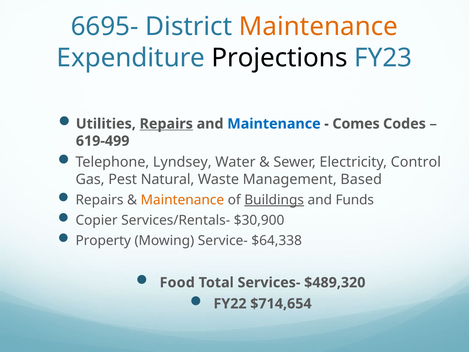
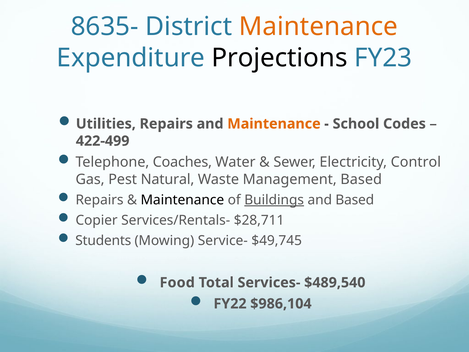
6695-: 6695- -> 8635-
Repairs at (166, 124) underline: present -> none
Maintenance at (274, 124) colour: blue -> orange
Comes: Comes -> School
619-499: 619-499 -> 422-499
Lyndsey: Lyndsey -> Coaches
Maintenance at (182, 200) colour: orange -> black
and Funds: Funds -> Based
$30,900: $30,900 -> $28,711
Property: Property -> Students
$64,338: $64,338 -> $49,745
$489,320: $489,320 -> $489,540
$714,654: $714,654 -> $986,104
